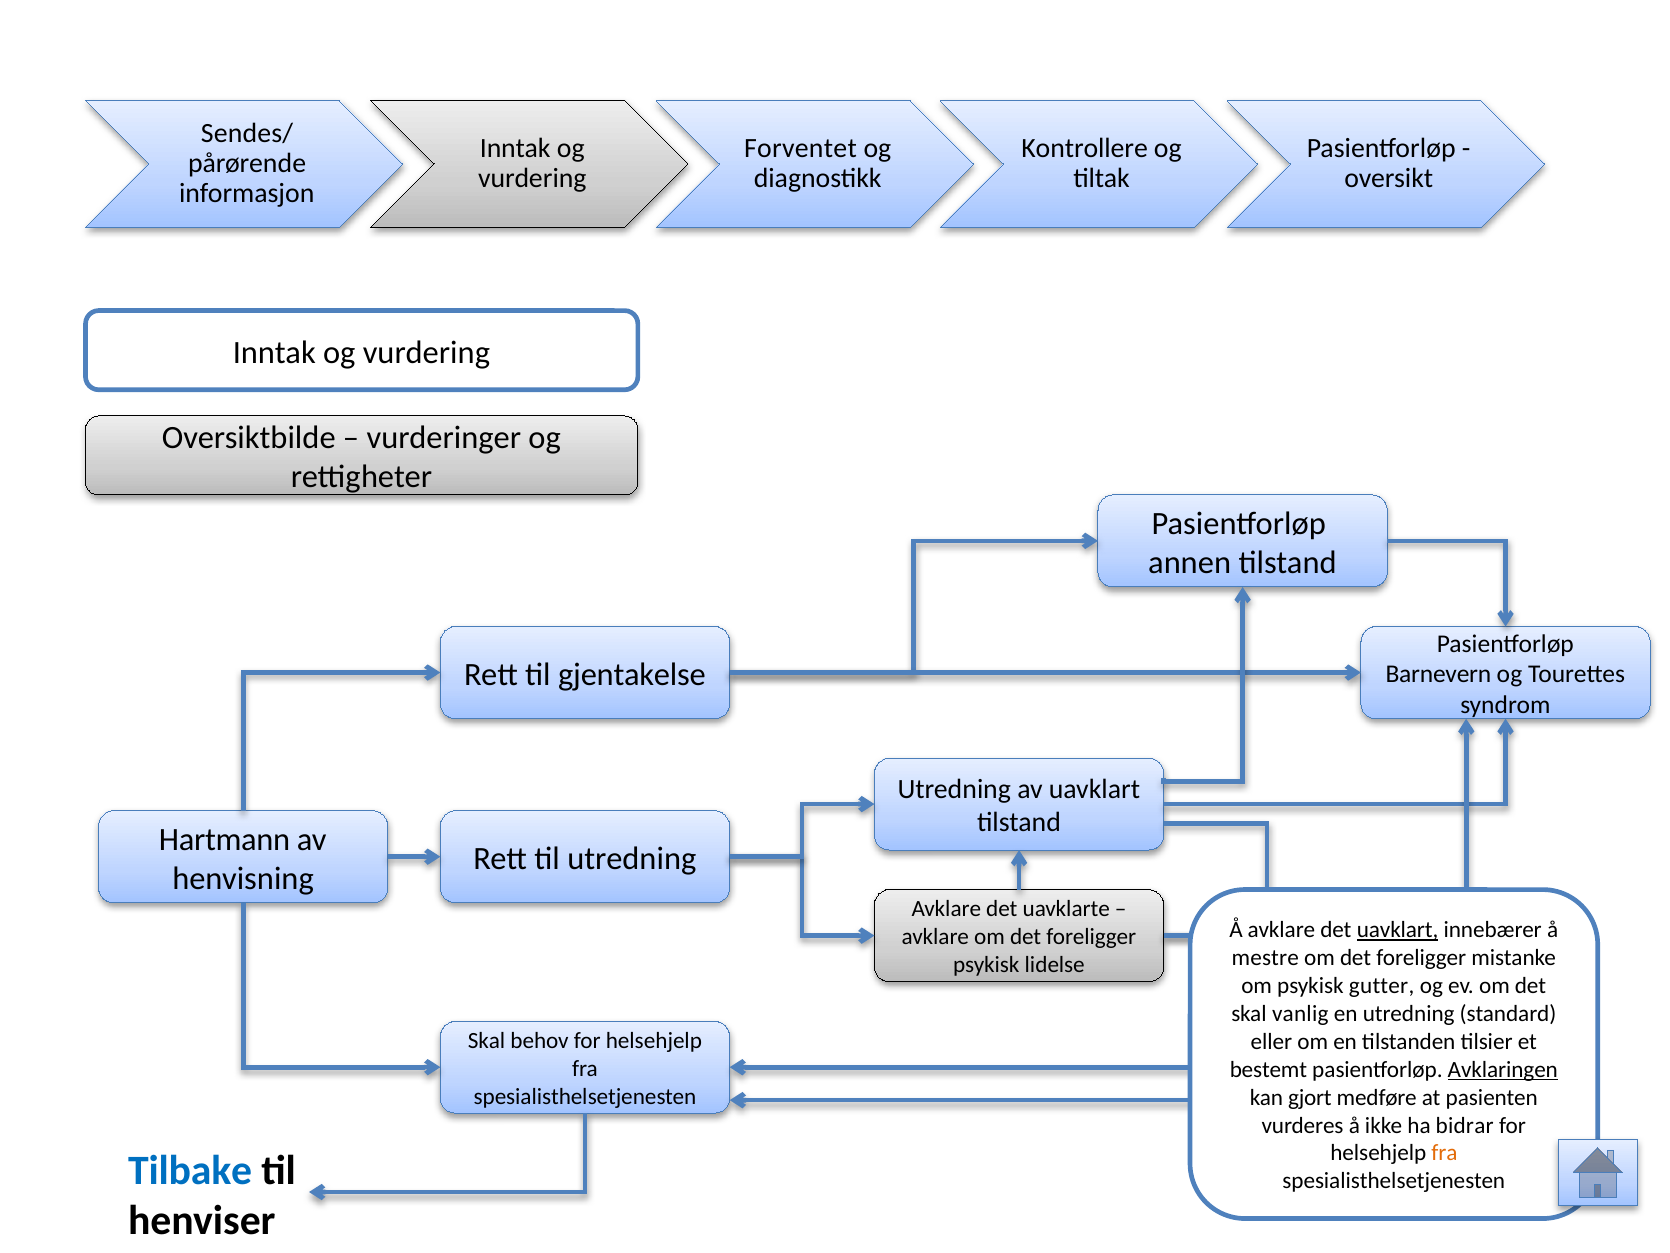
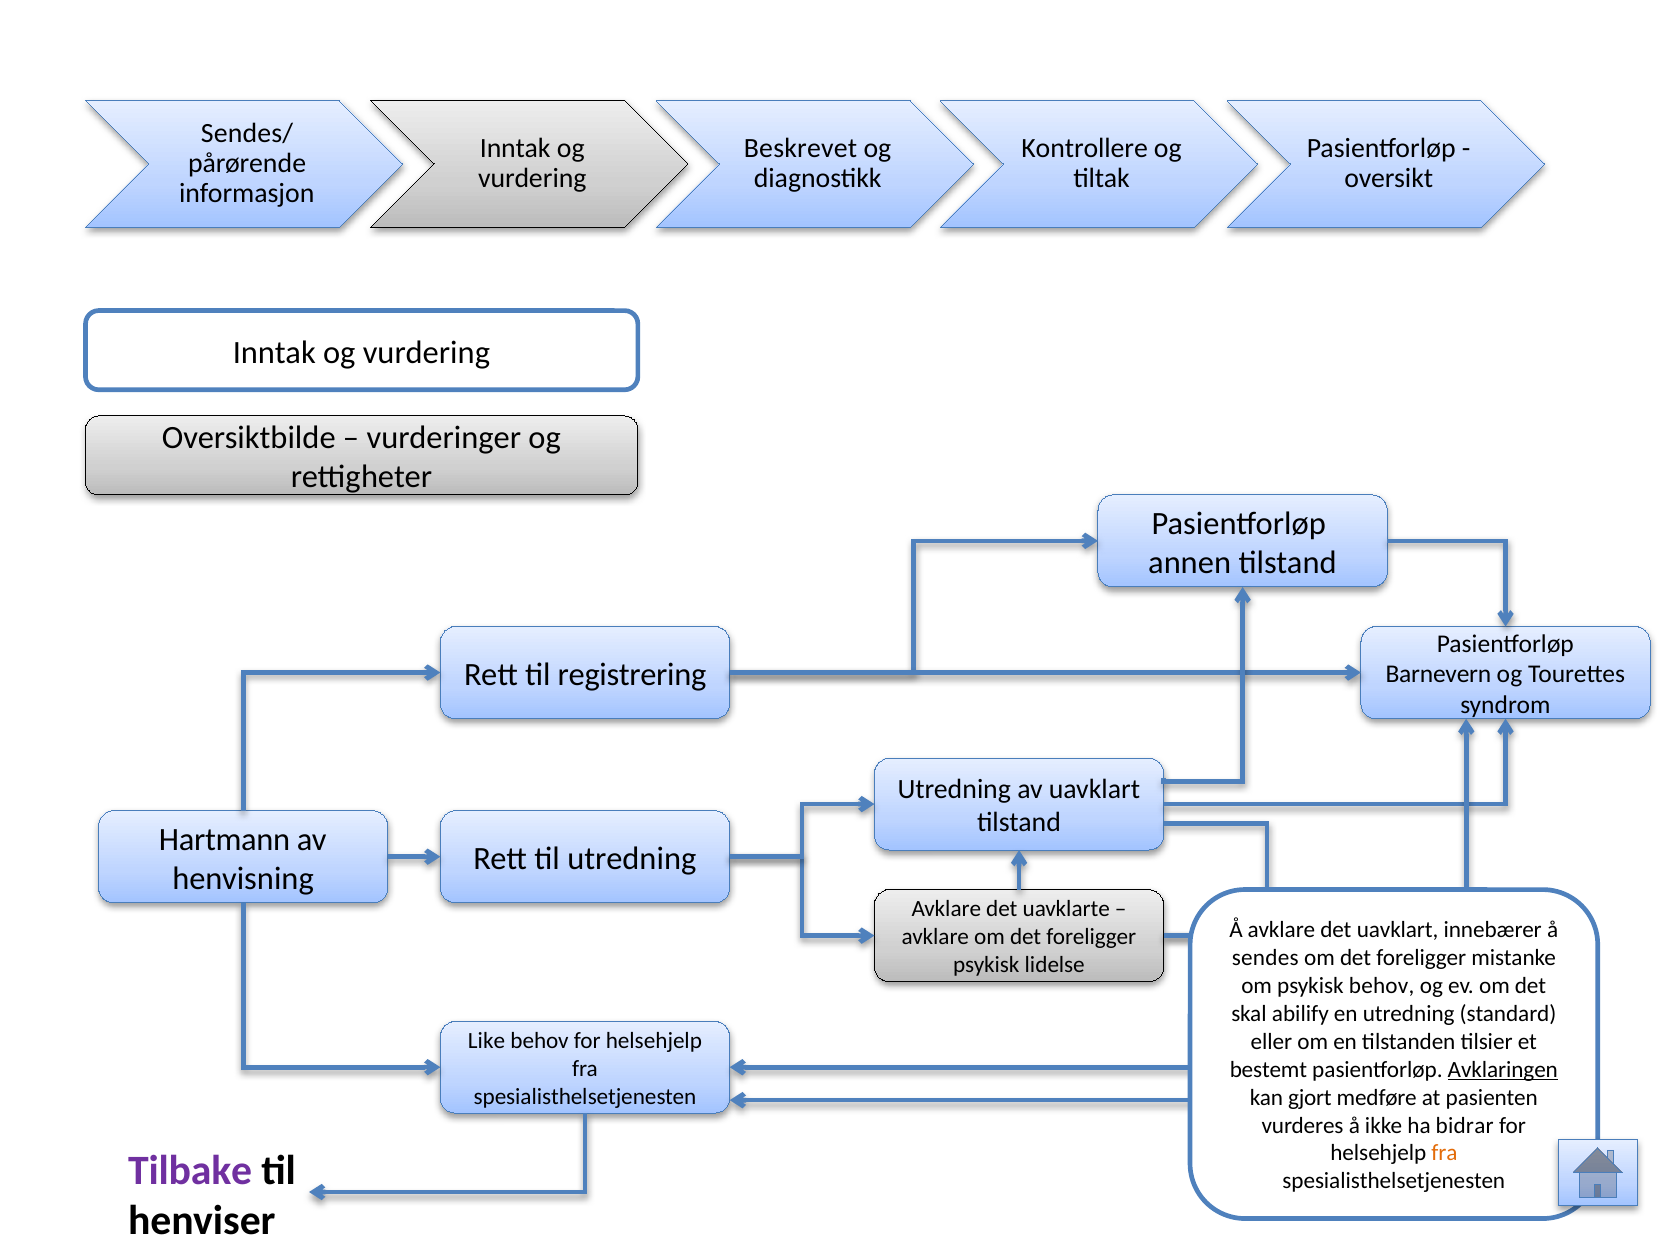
Forventet: Forventet -> Beskrevet
gjentakelse: gjentakelse -> registrering
uavklart at (1398, 930) underline: present -> none
mestre: mestre -> sendes
psykisk gutter: gutter -> behov
vanlig: vanlig -> abilify
Skal at (487, 1040): Skal -> Like
Tilbake colour: blue -> purple
